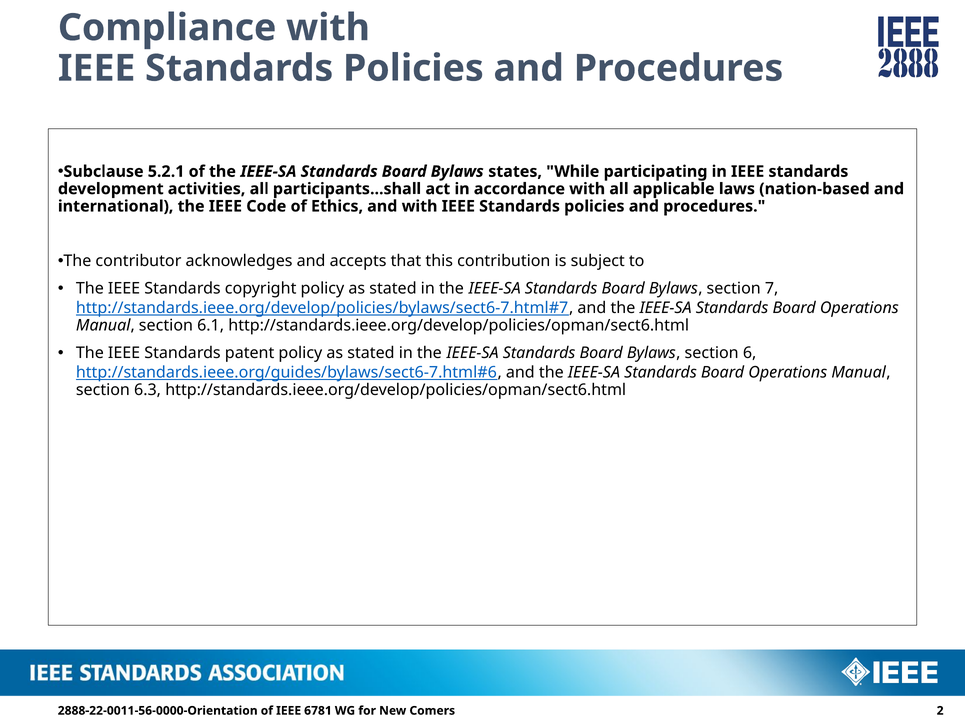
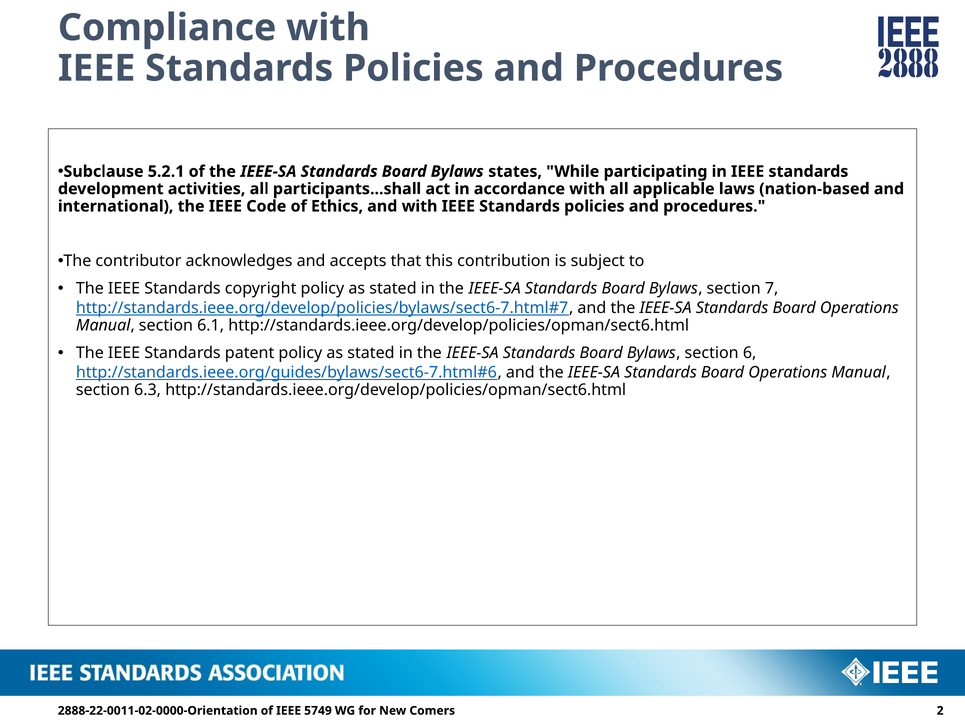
2888-22-0011-56-0000-Orientation: 2888-22-0011-56-0000-Orientation -> 2888-22-0011-02-0000-Orientation
6781: 6781 -> 5749
